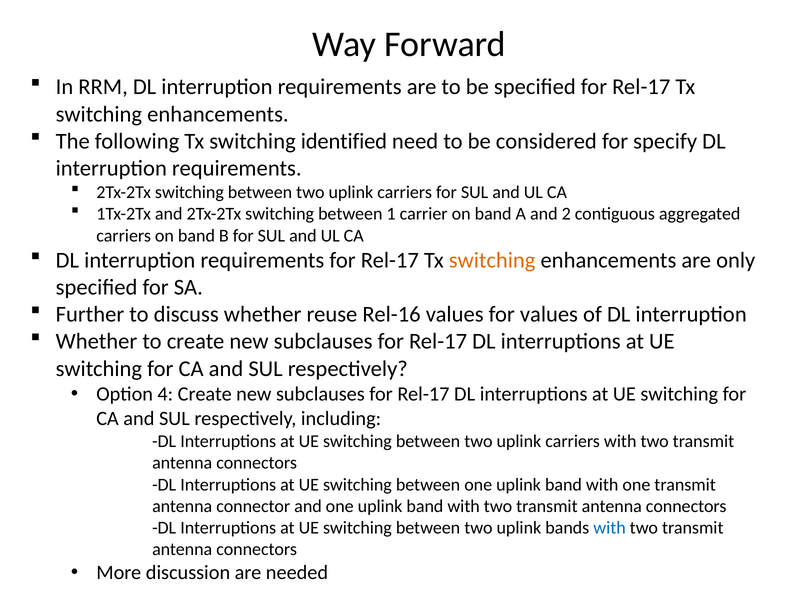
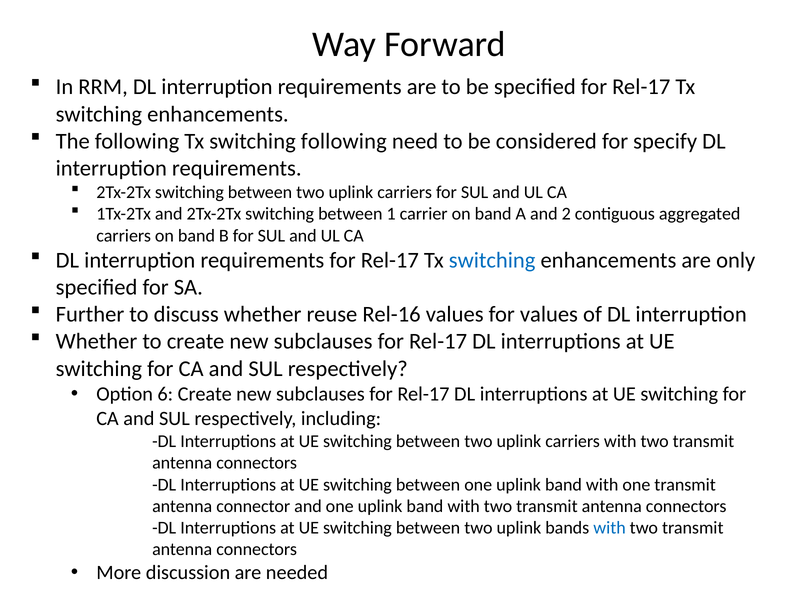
switching identified: identified -> following
switching at (492, 260) colour: orange -> blue
4: 4 -> 6
